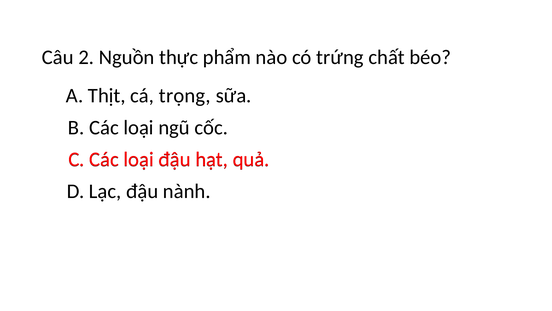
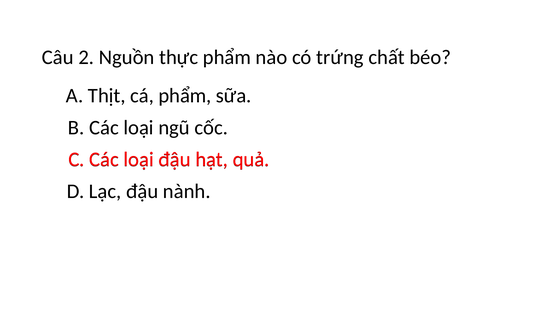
cá trọng: trọng -> phẩm
